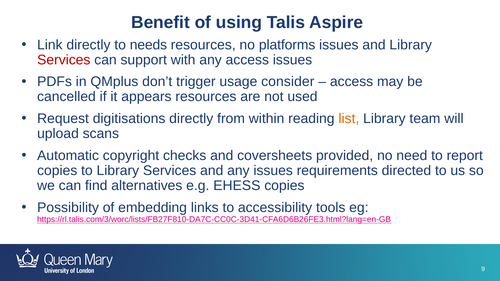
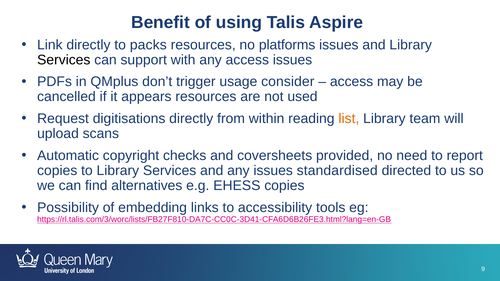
needs: needs -> packs
Services at (64, 60) colour: red -> black
requirements: requirements -> standardised
